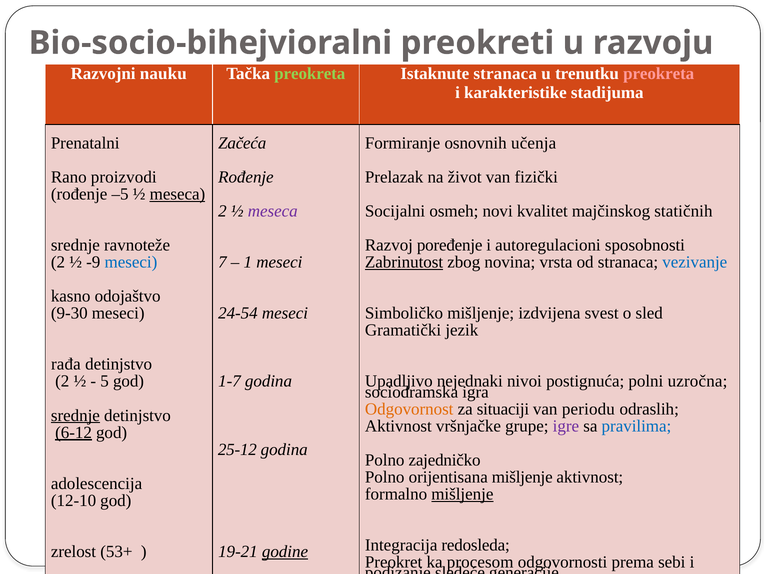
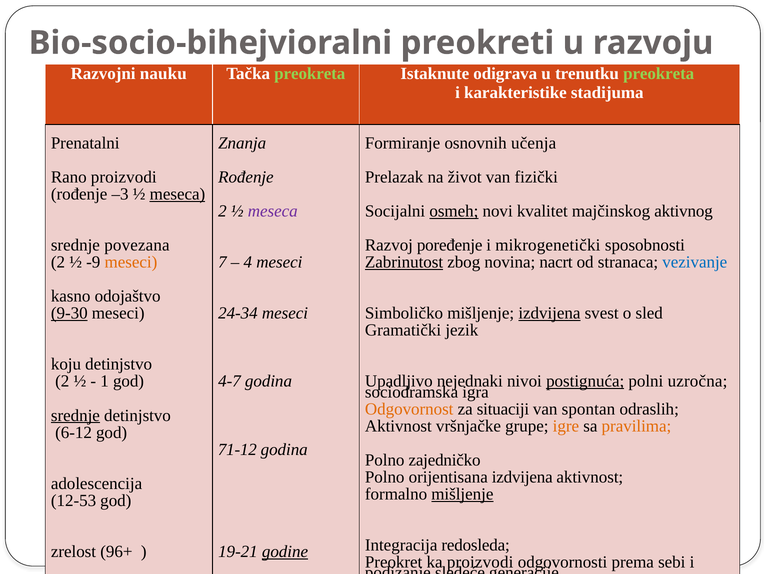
Istaknute stranaca: stranaca -> odigrava
preokreta at (659, 74) colour: pink -> light green
Začeća: Začeća -> Znanja
–5: –5 -> –3
osmeh underline: none -> present
statičnih: statičnih -> aktivnog
ravnoteže: ravnoteže -> povezana
autoregulacioni: autoregulacioni -> mikrogenetički
meseci at (131, 262) colour: blue -> orange
1: 1 -> 4
vrsta: vrsta -> nacrt
9-30 underline: none -> present
24-54: 24-54 -> 24-34
izdvijena at (549, 314) underline: none -> present
rađa: rađa -> koju
5: 5 -> 1
1-7: 1-7 -> 4-7
postignuća underline: none -> present
periodu: periodu -> spontan
igre colour: purple -> orange
pravilima colour: blue -> orange
6-12 underline: present -> none
25-12: 25-12 -> 71-12
orijentisana mišljenje: mišljenje -> izdvijena
12-10: 12-10 -> 12-53
53+: 53+ -> 96+
ka procesom: procesom -> proizvodi
